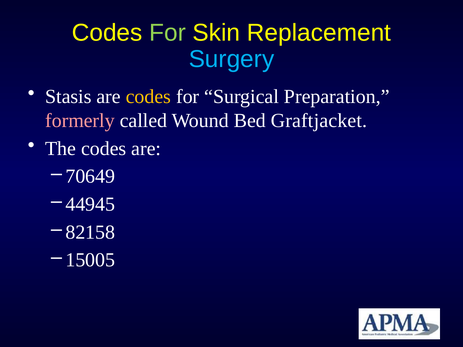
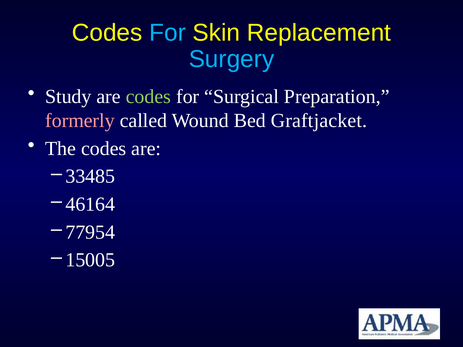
For at (168, 33) colour: light green -> light blue
Stasis: Stasis -> Study
codes at (148, 97) colour: yellow -> light green
70649: 70649 -> 33485
44945: 44945 -> 46164
82158: 82158 -> 77954
